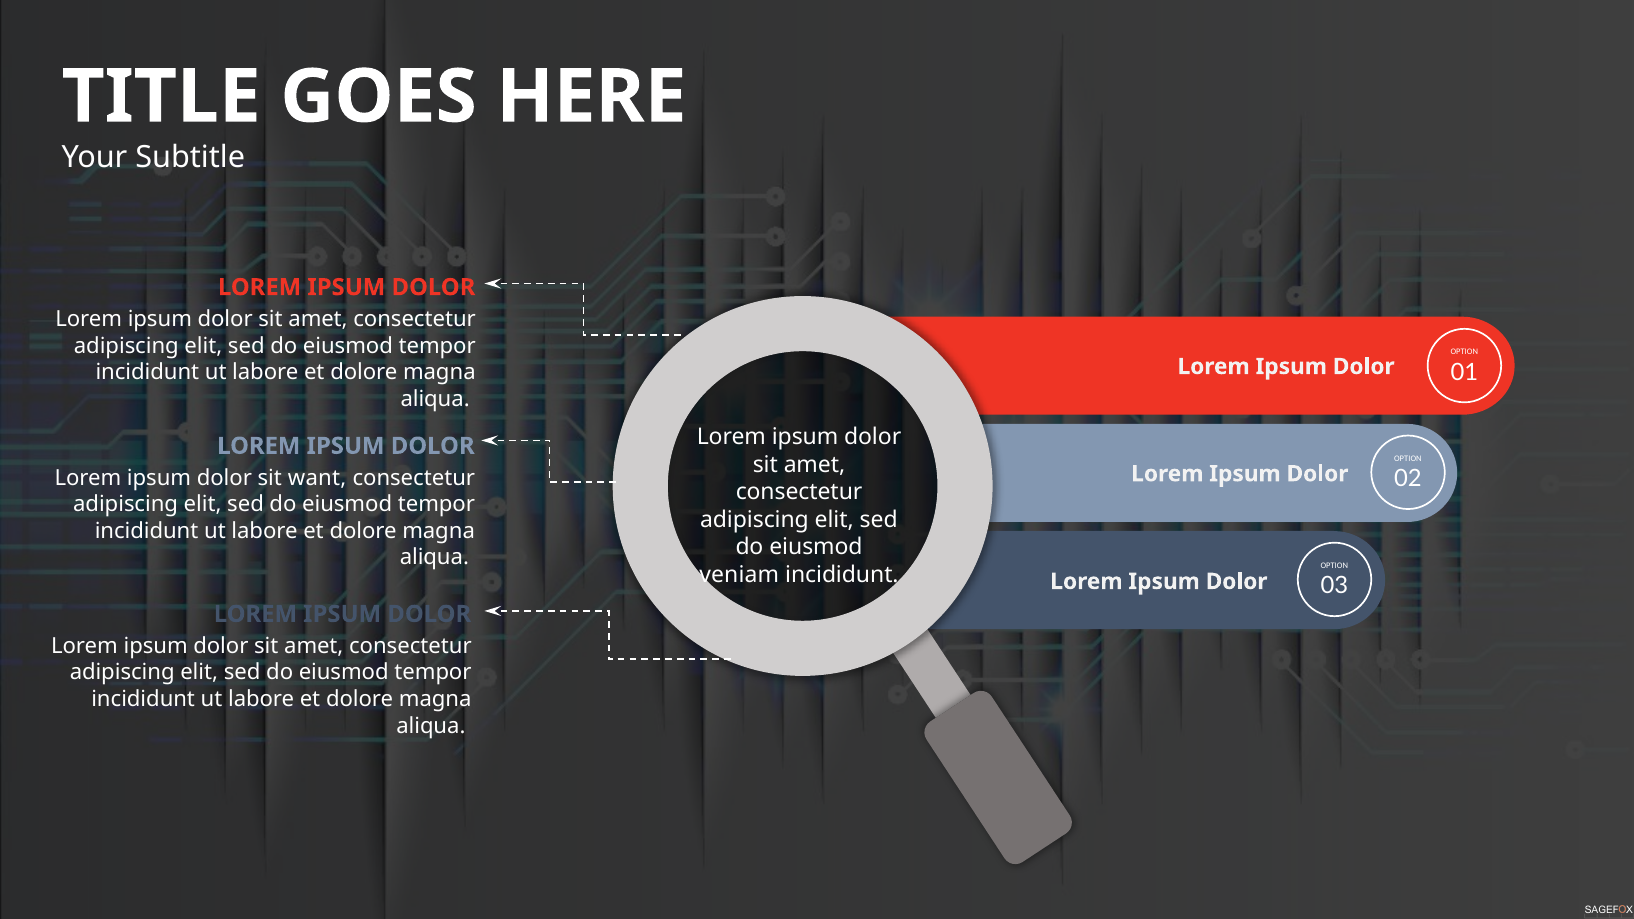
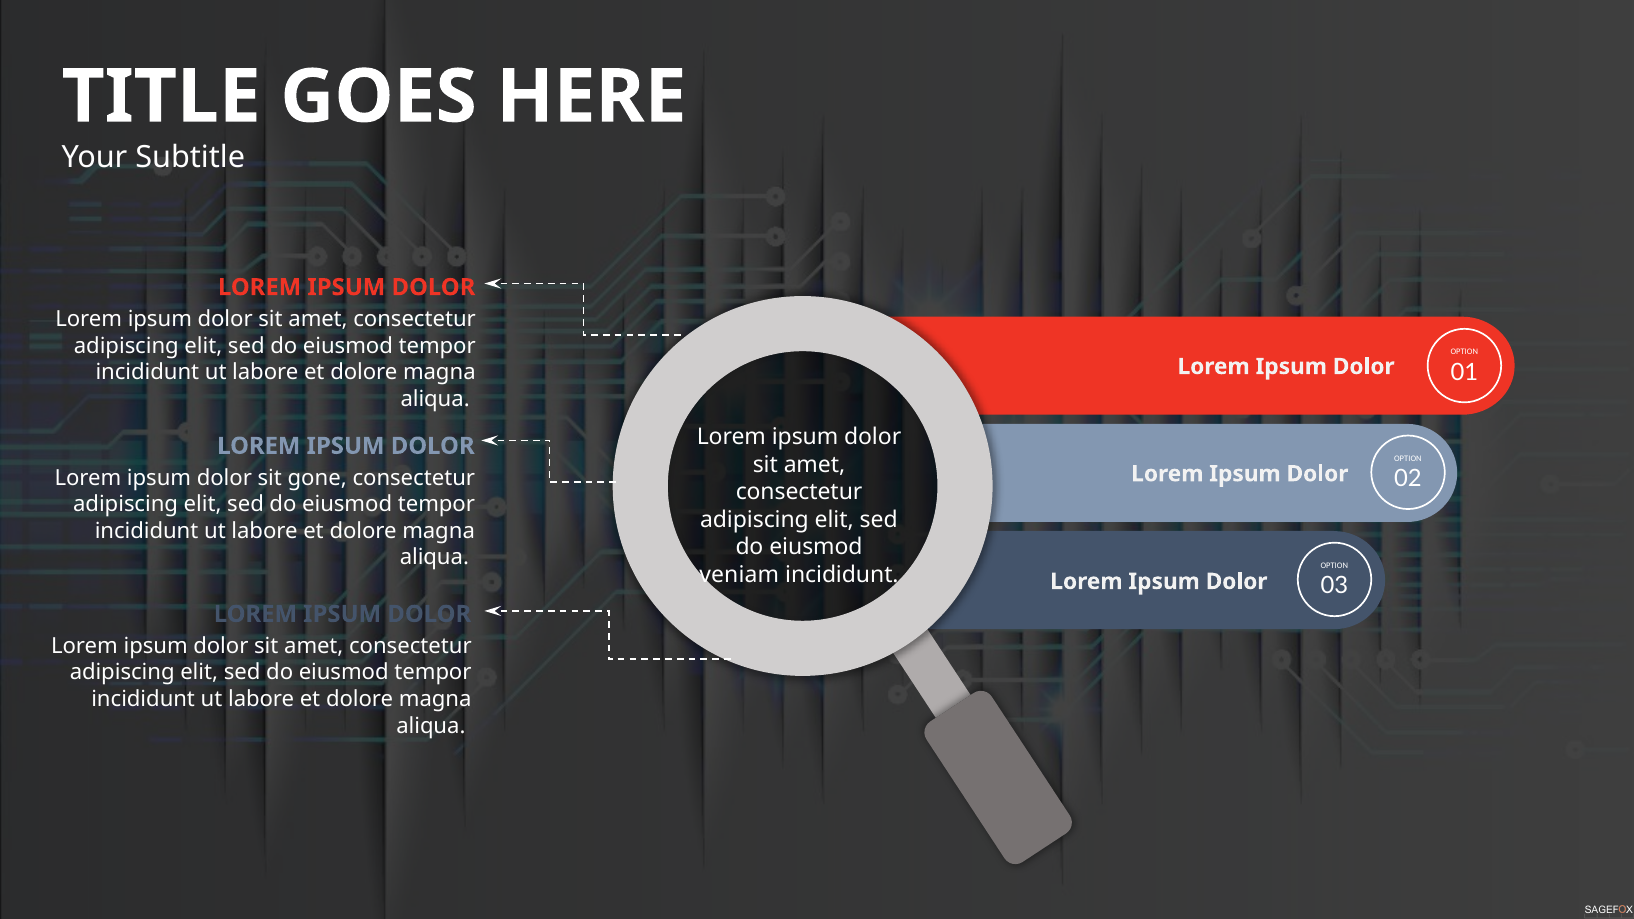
want: want -> gone
